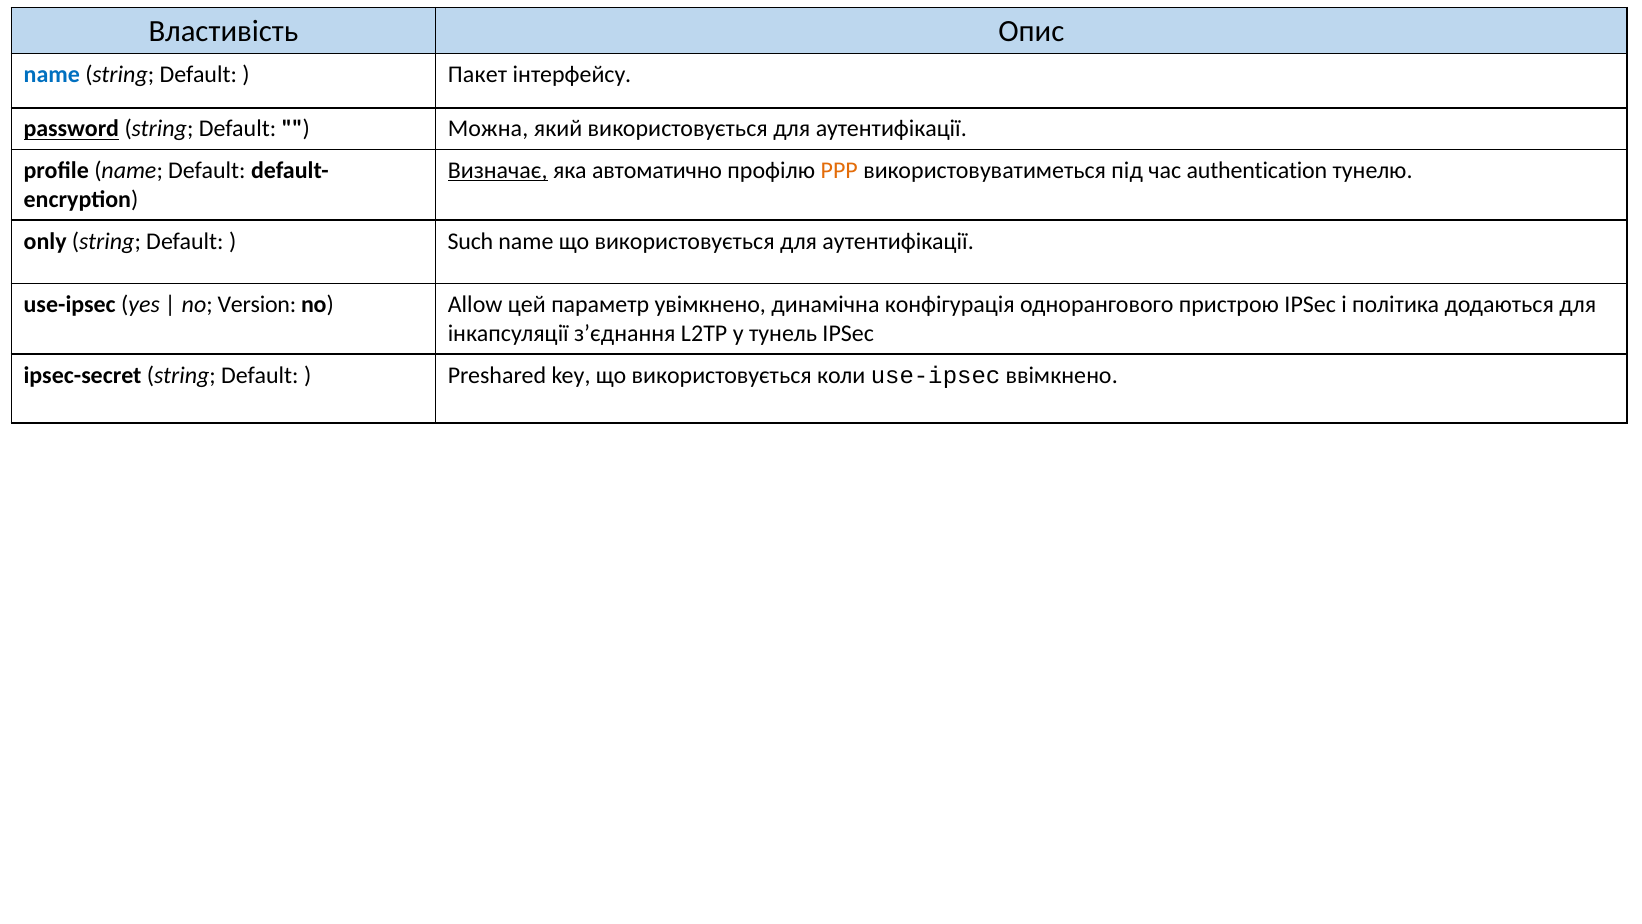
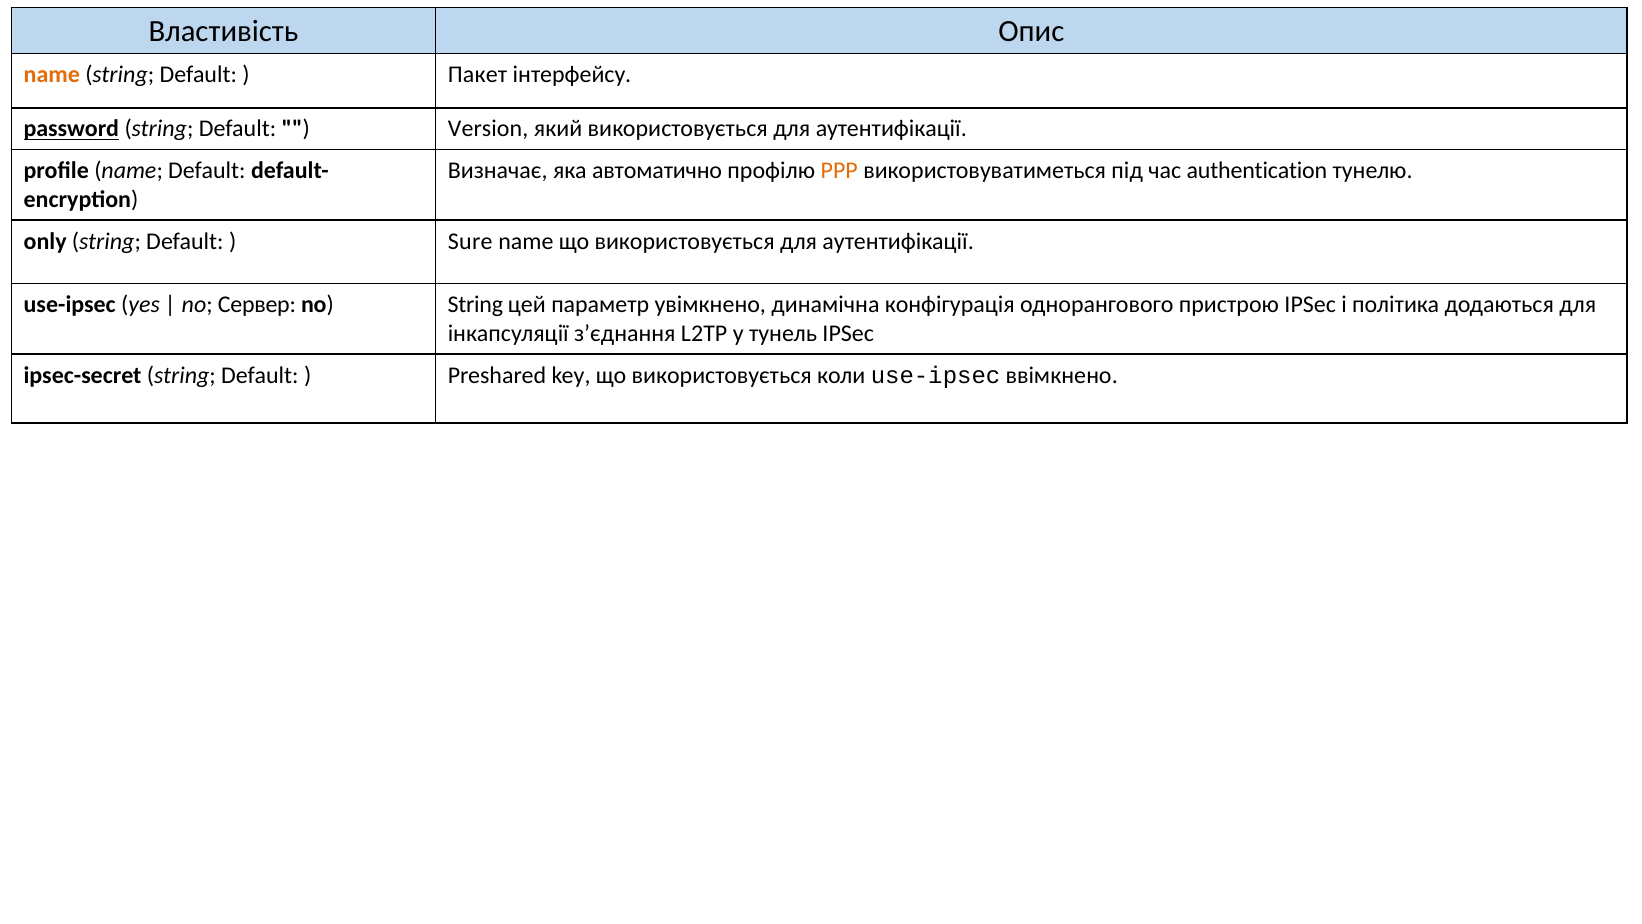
name at (52, 74) colour: blue -> orange
Можна: Можна -> Version
Визначає underline: present -> none
Such: Such -> Sure
Version: Version -> Сервер
no Allow: Allow -> String
